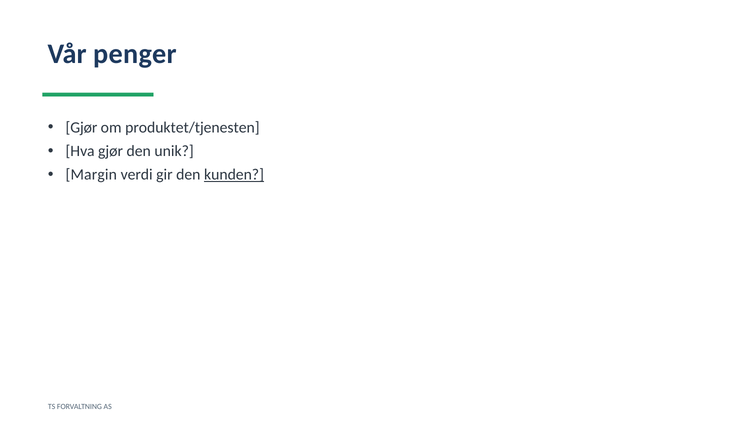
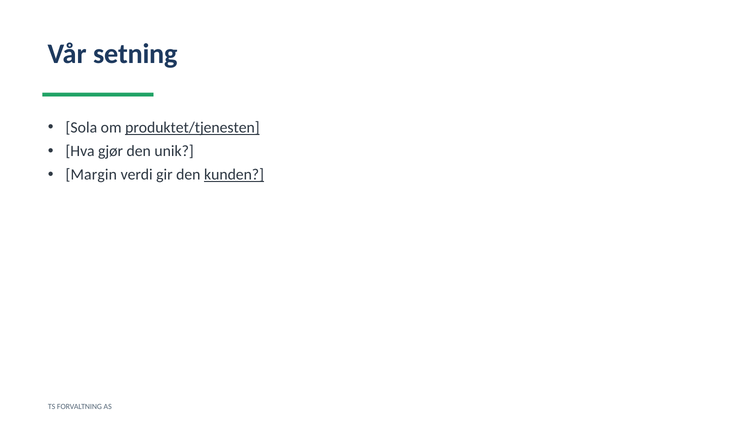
penger: penger -> setning
Gjør at (81, 128): Gjør -> Sola
produktet/tjenesten underline: none -> present
